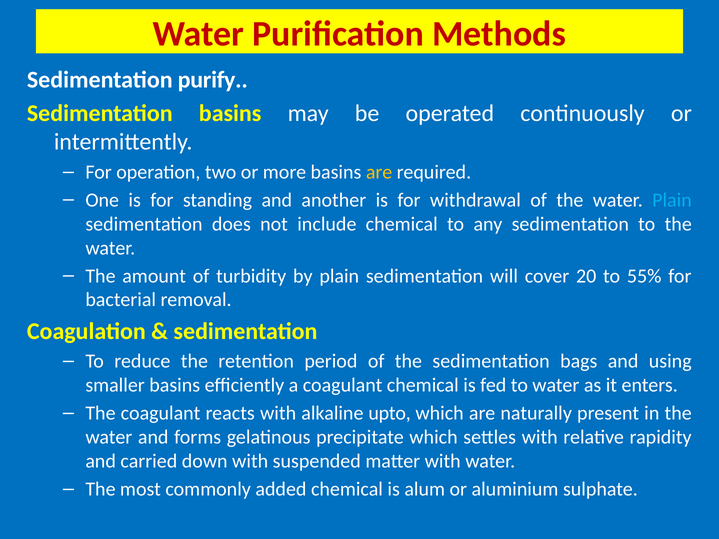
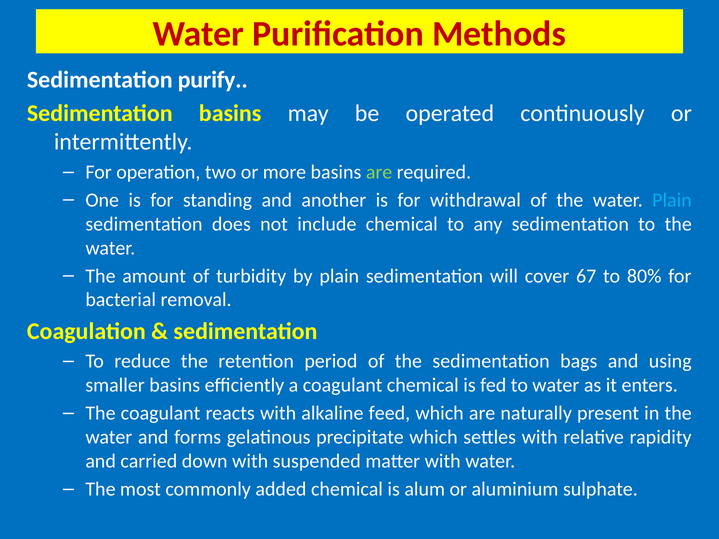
are at (379, 172) colour: yellow -> light green
20: 20 -> 67
55%: 55% -> 80%
upto: upto -> feed
